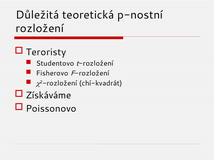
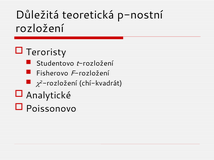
Získáváme: Získáváme -> Analytické
